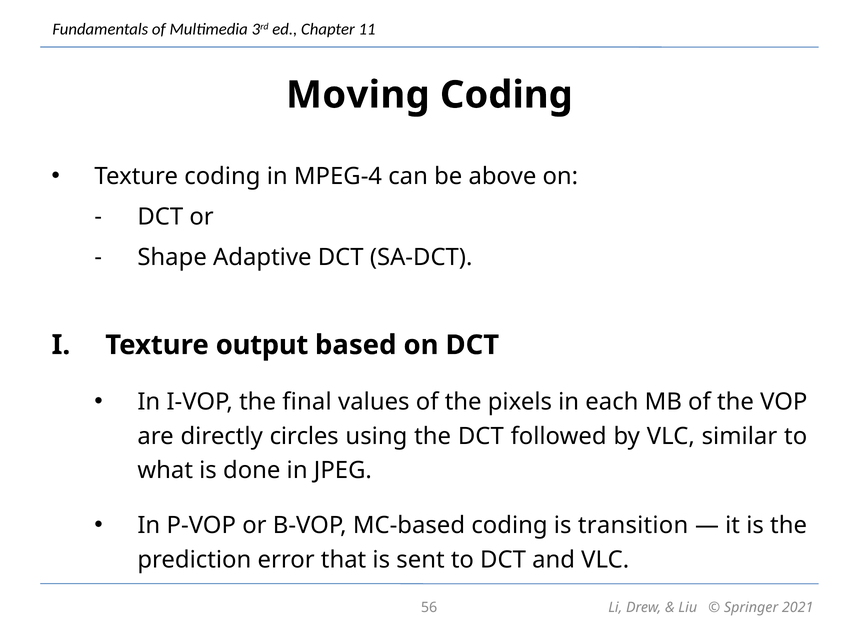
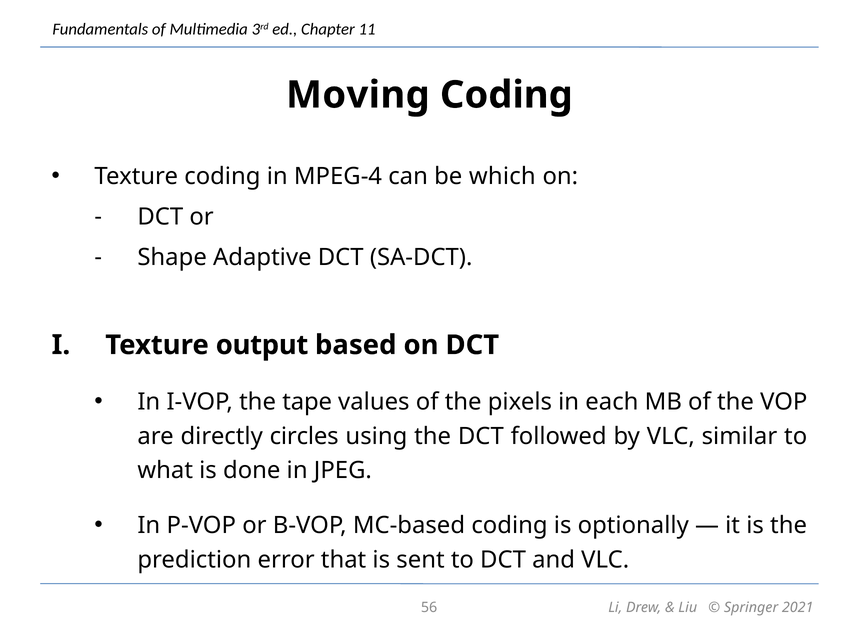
above: above -> which
final: final -> tape
transition: transition -> optionally
